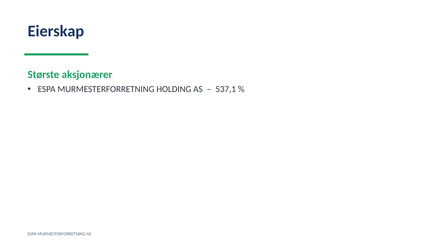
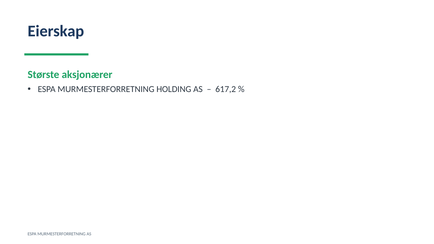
537,1: 537,1 -> 617,2
